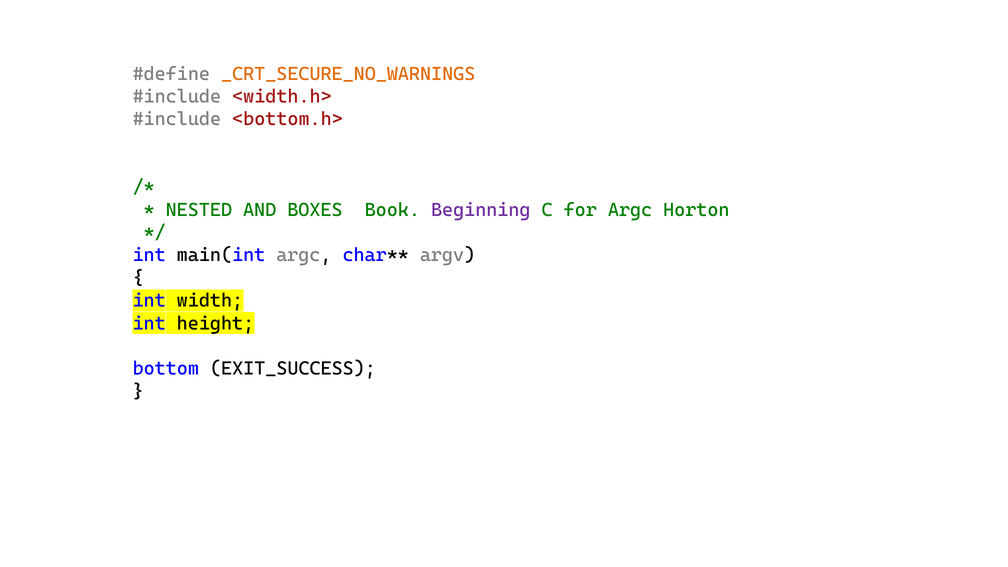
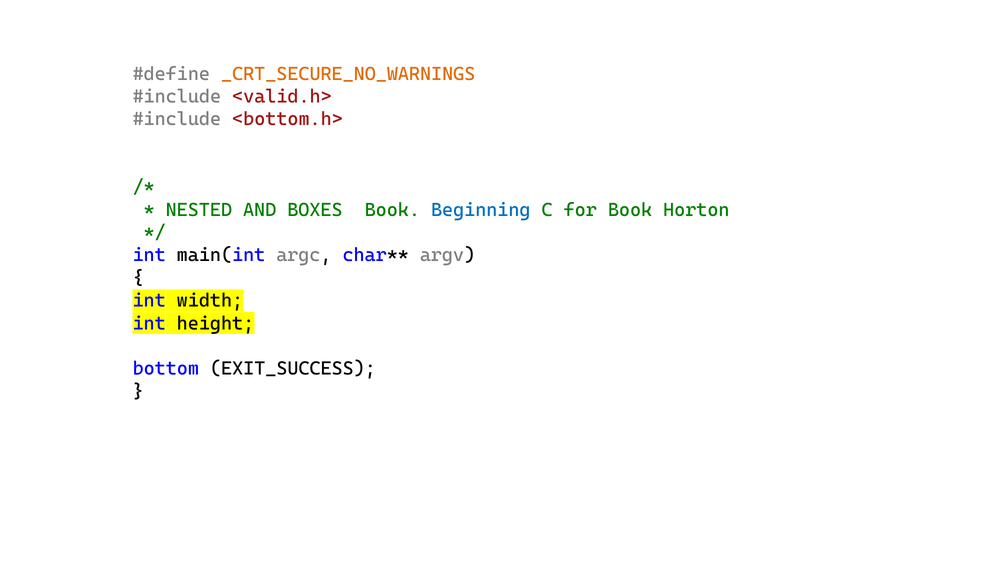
<width.h>: <width.h> -> <valid.h>
Beginning colour: purple -> blue
for Argc: Argc -> Book
